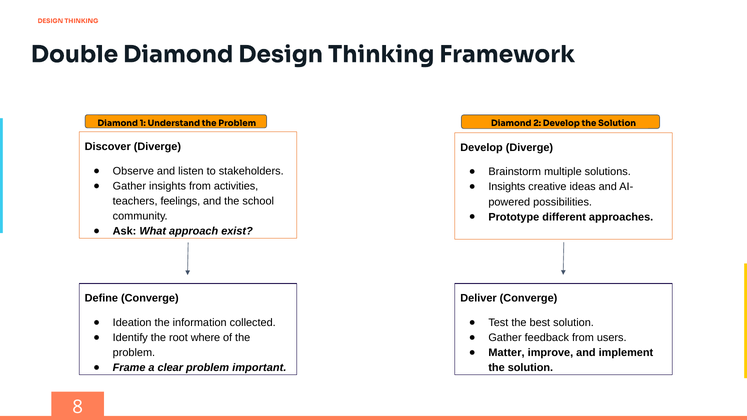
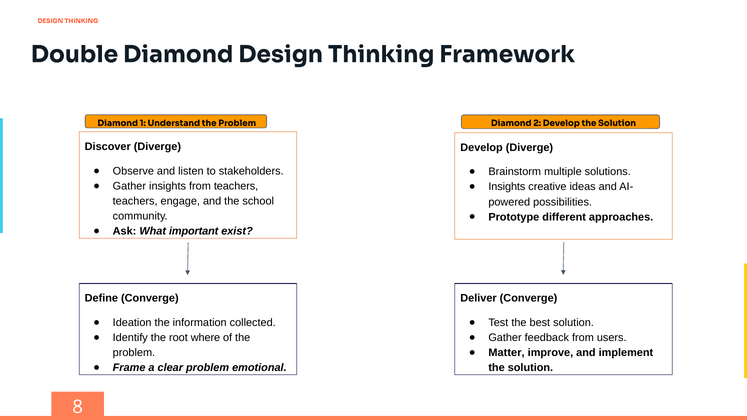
from activities: activities -> teachers
feelings: feelings -> engage
approach: approach -> important
important: important -> emotional
